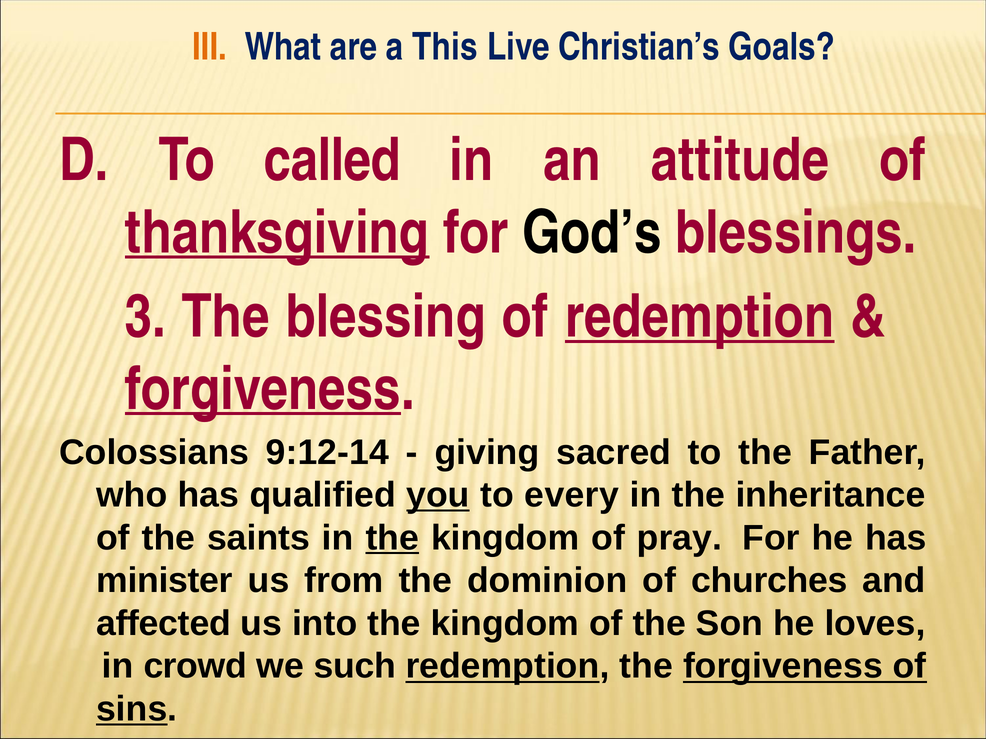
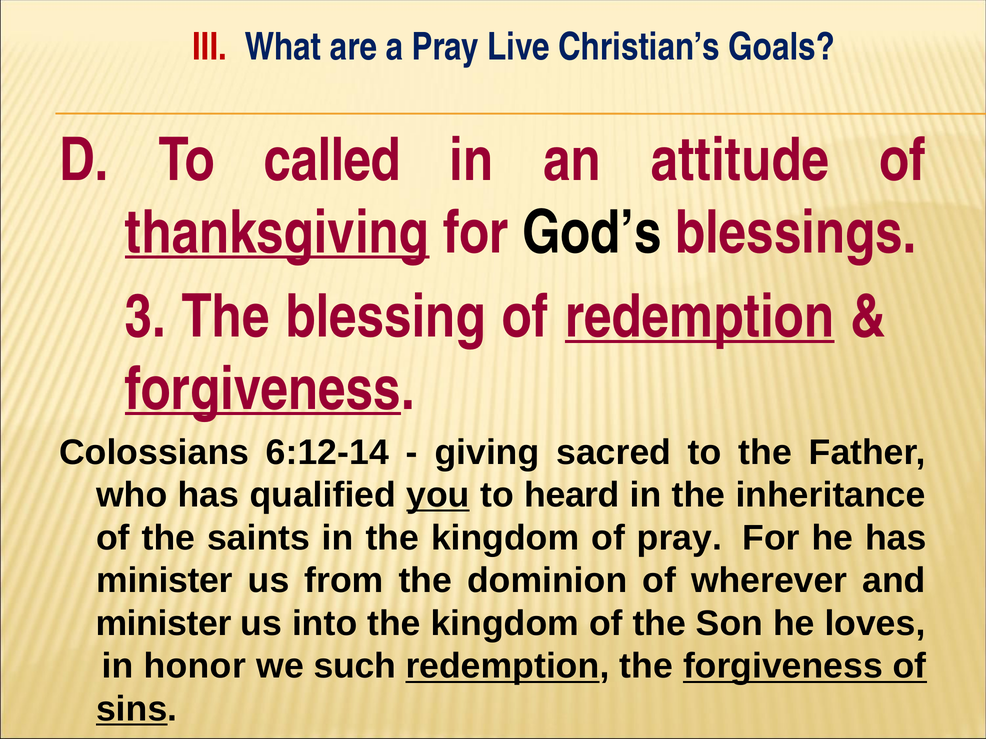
III colour: orange -> red
a This: This -> Pray
9:12-14: 9:12-14 -> 6:12-14
every: every -> heard
the at (392, 538) underline: present -> none
churches: churches -> wherever
affected at (163, 624): affected -> minister
crowd: crowd -> honor
